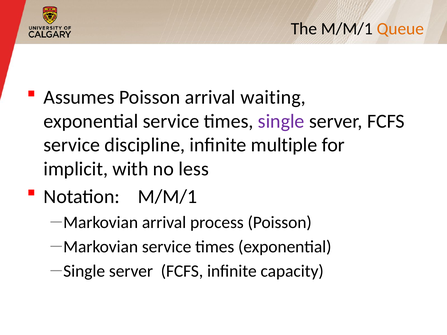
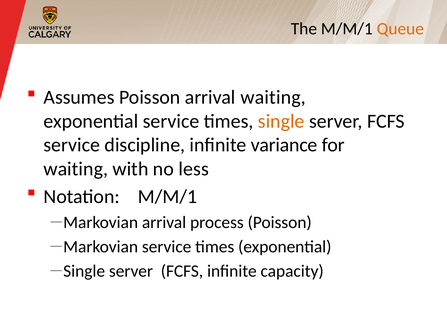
single colour: purple -> orange
multiple: multiple -> variance
implicit at (76, 169): implicit -> waiting
